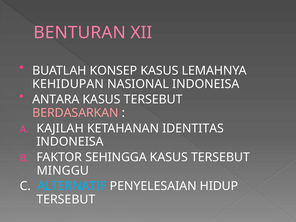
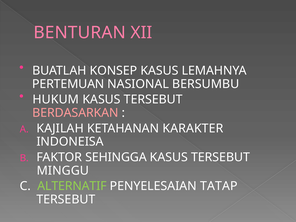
KEHIDUPAN: KEHIDUPAN -> PERTEMUAN
NASIONAL INDONEISA: INDONEISA -> BERSUMBU
ANTARA: ANTARA -> HUKUM
IDENTITAS: IDENTITAS -> KARAKTER
ALTERNATIF colour: light blue -> light green
HIDUP: HIDUP -> TATAP
